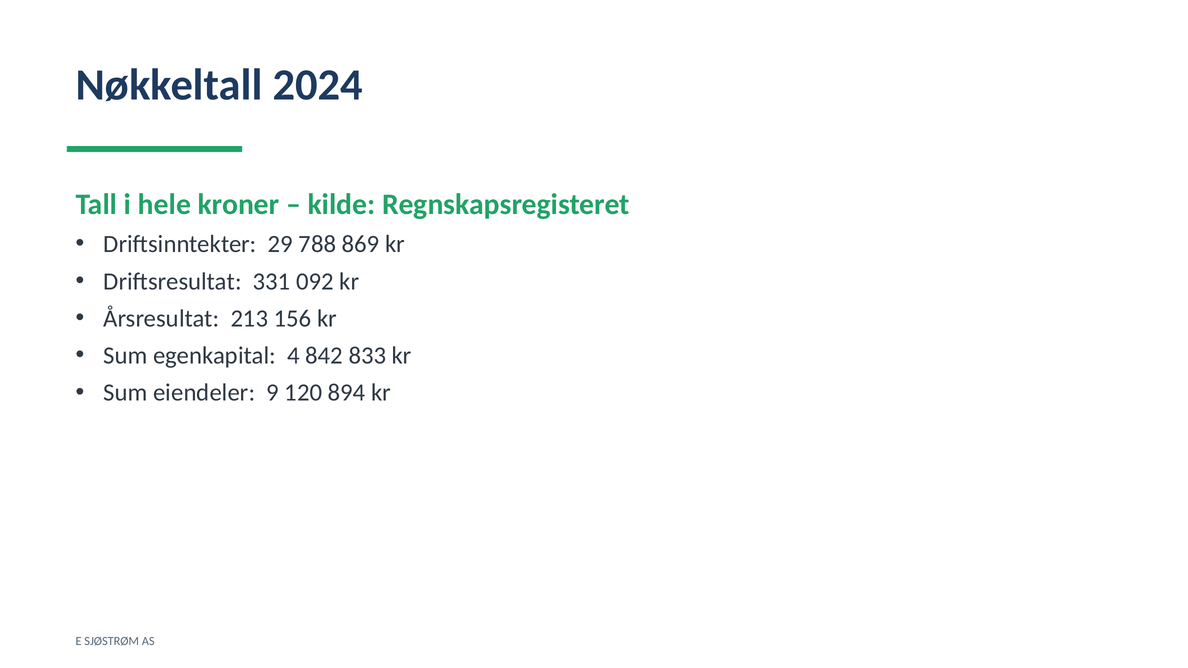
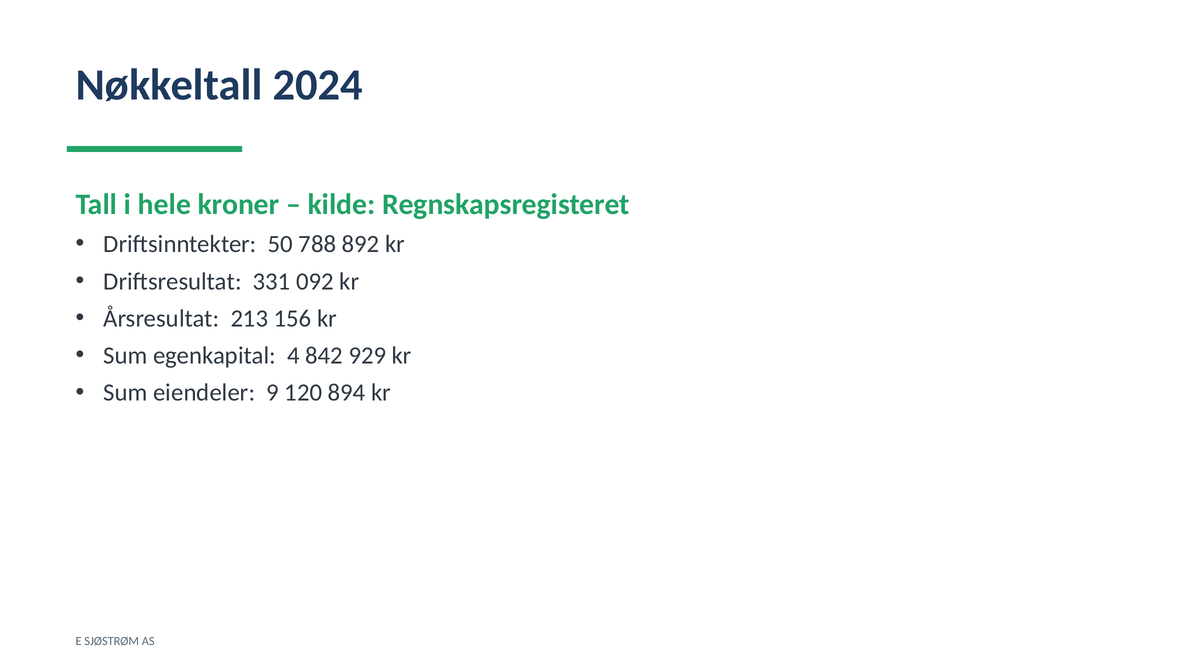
29: 29 -> 50
869: 869 -> 892
833: 833 -> 929
